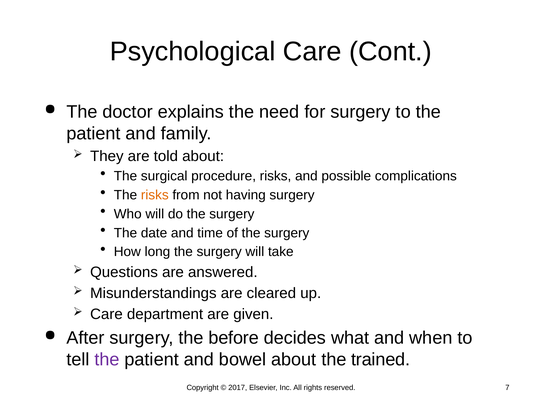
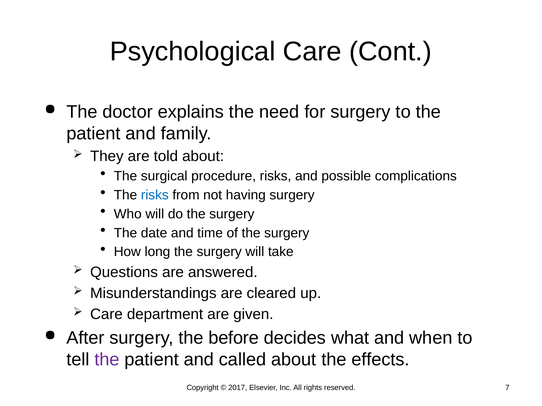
risks at (155, 195) colour: orange -> blue
bowel: bowel -> called
trained: trained -> effects
